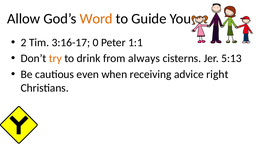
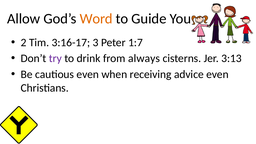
0: 0 -> 3
1:1: 1:1 -> 1:7
try colour: orange -> purple
5:13: 5:13 -> 3:13
advice right: right -> even
